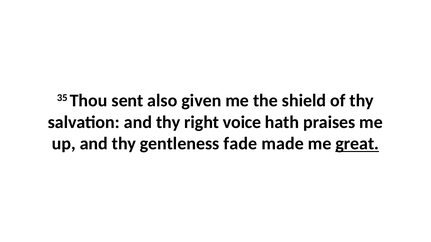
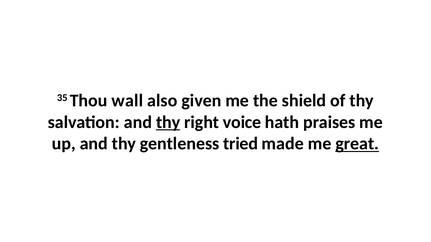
sent: sent -> wall
thy at (168, 122) underline: none -> present
fade: fade -> tried
